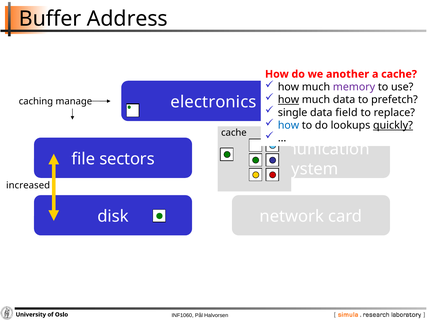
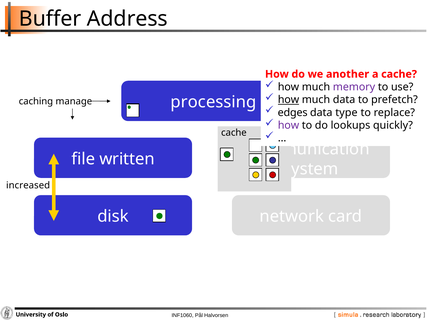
electronics: electronics -> processing
single: single -> edges
field: field -> type
how at (289, 125) colour: blue -> purple
quickly underline: present -> none
sectors: sectors -> written
